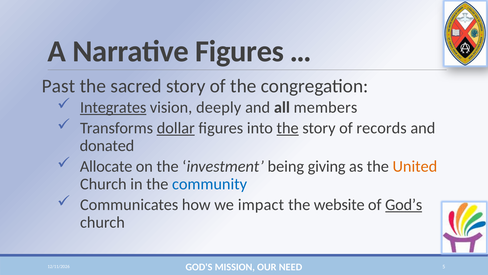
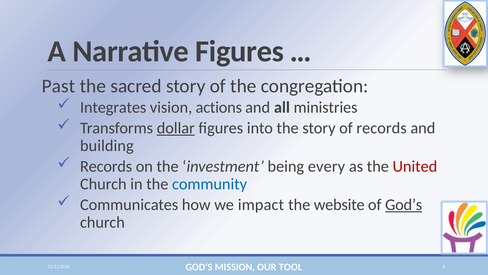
Integrates underline: present -> none
deeply: deeply -> actions
members: members -> ministries
the at (288, 128) underline: present -> none
donated: donated -> building
Allocate at (106, 166): Allocate -> Records
giving: giving -> every
United colour: orange -> red
NEED: NEED -> TOOL
